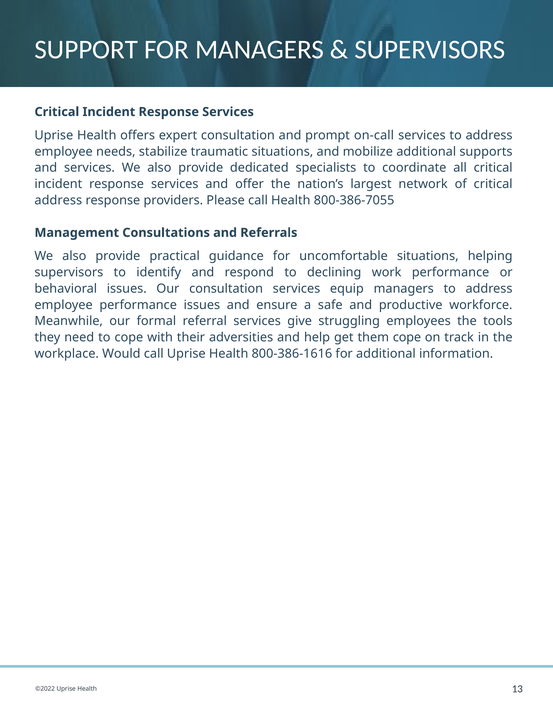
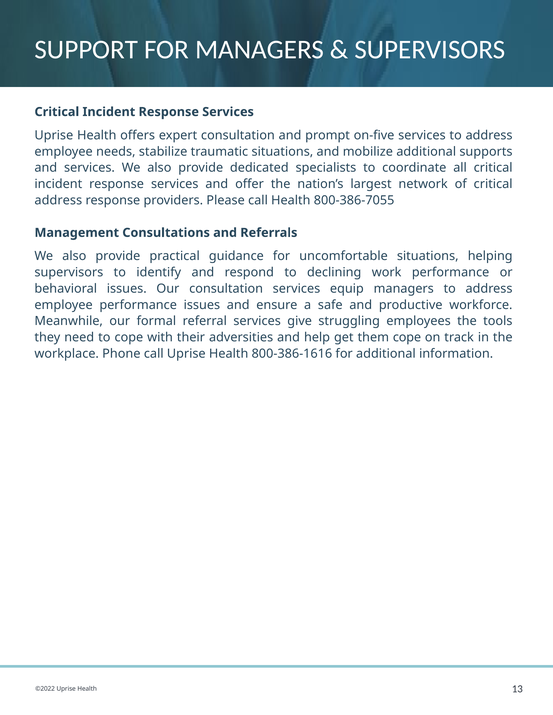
on-call: on-call -> on-five
Would: Would -> Phone
